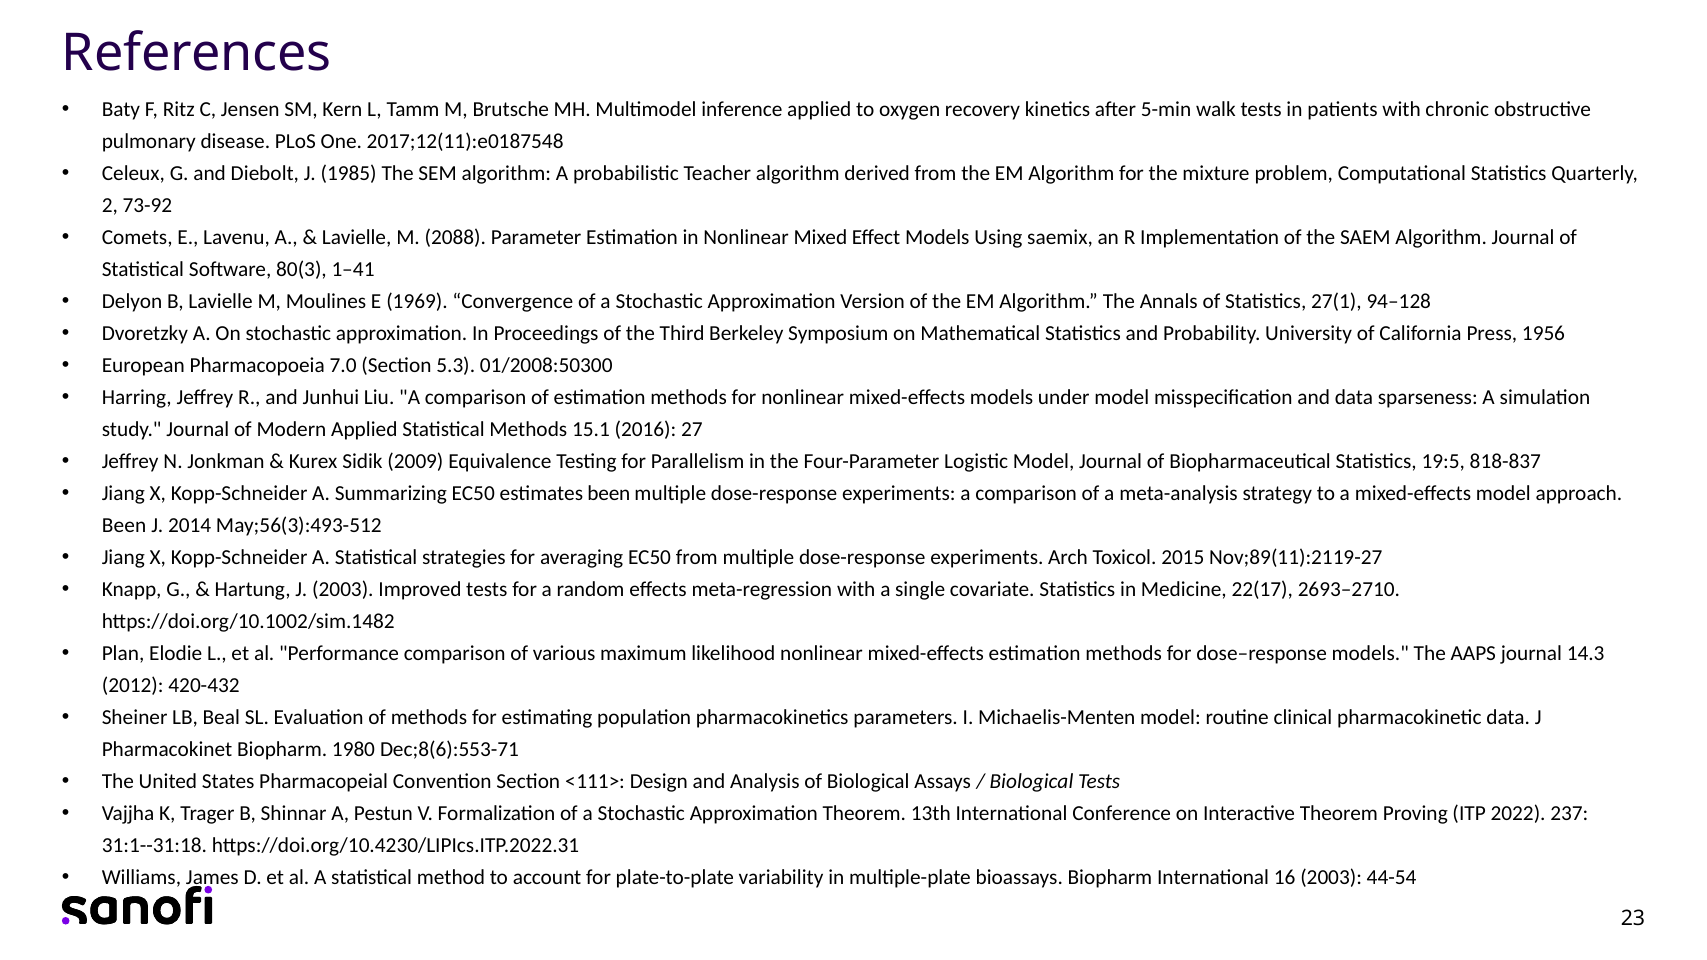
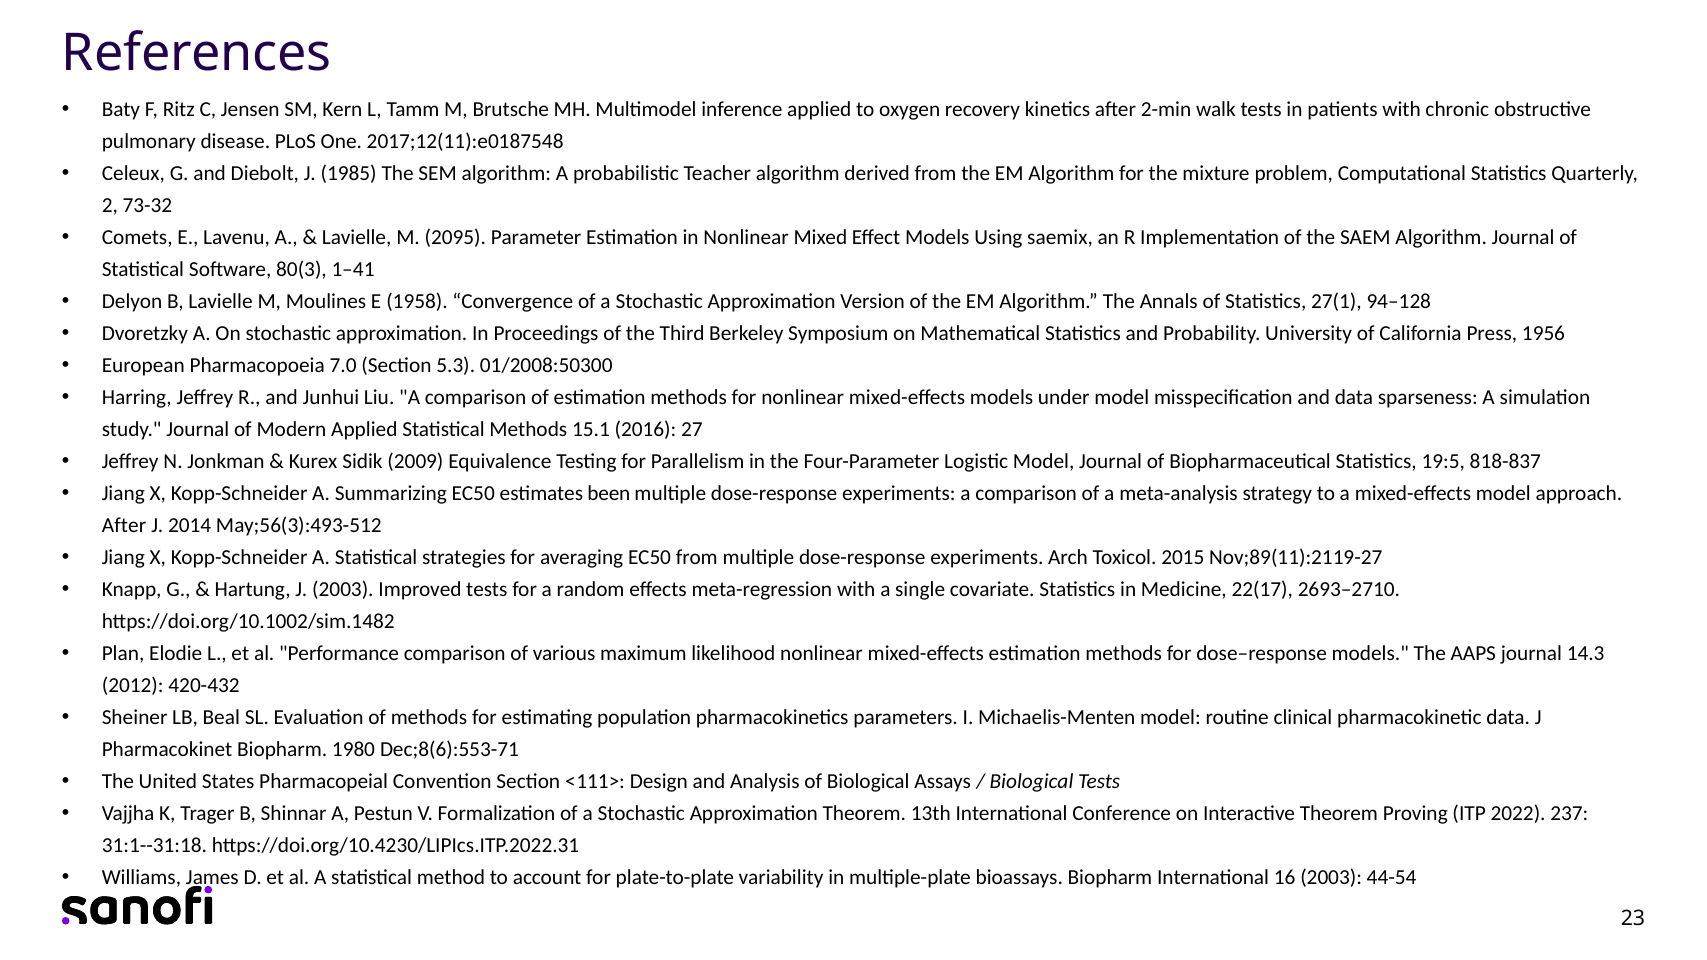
5-min: 5-min -> 2-min
73-92: 73-92 -> 73-32
2088: 2088 -> 2095
1969: 1969 -> 1958
Been at (124, 526): Been -> After
